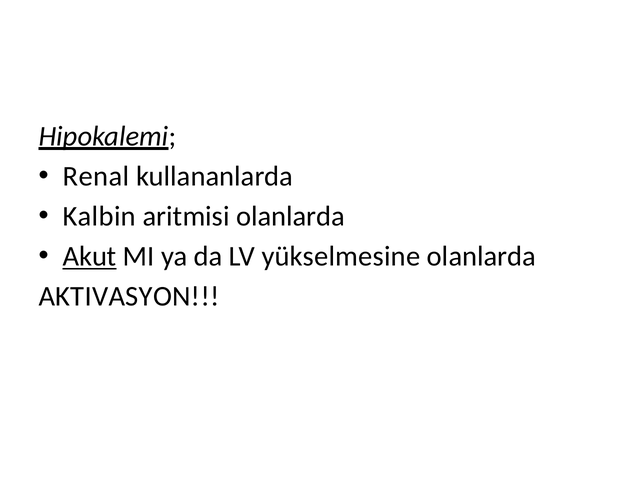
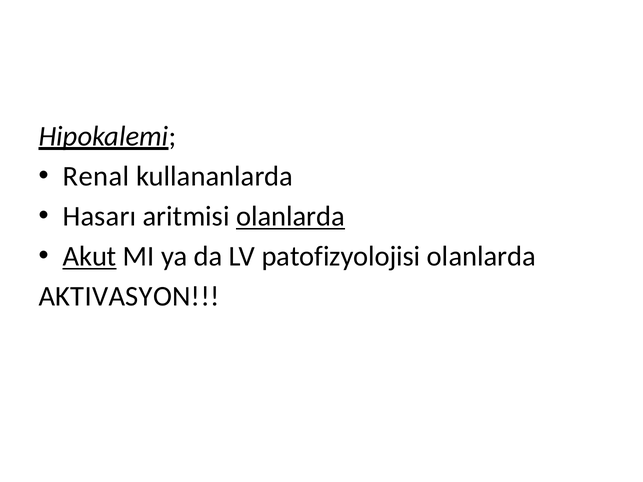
Kalbin: Kalbin -> Hasarı
olanlarda at (291, 216) underline: none -> present
yükselmesine: yükselmesine -> patofizyolojisi
